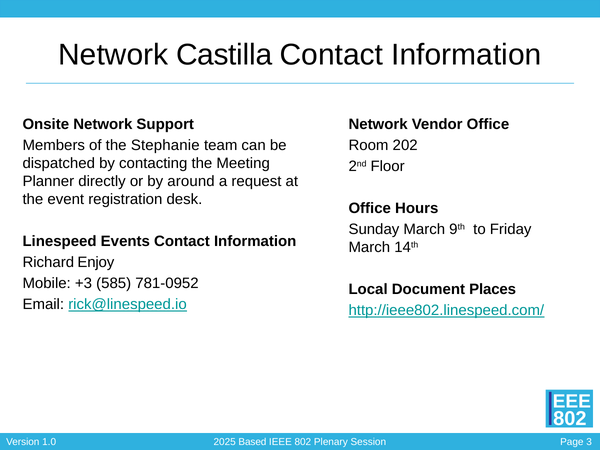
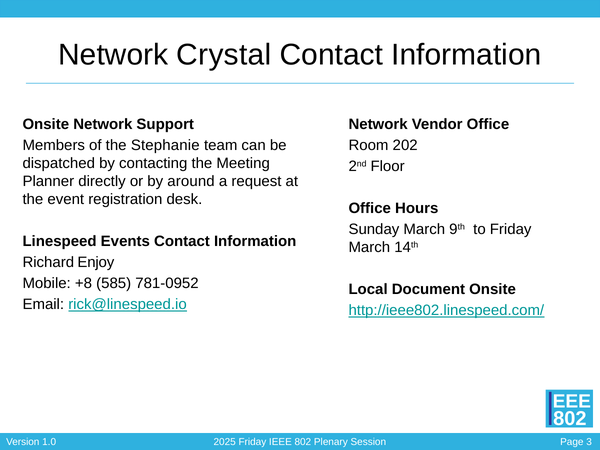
Castilla: Castilla -> Crystal
+3: +3 -> +8
Document Places: Places -> Onsite
Based at (252, 442): Based -> Friday
